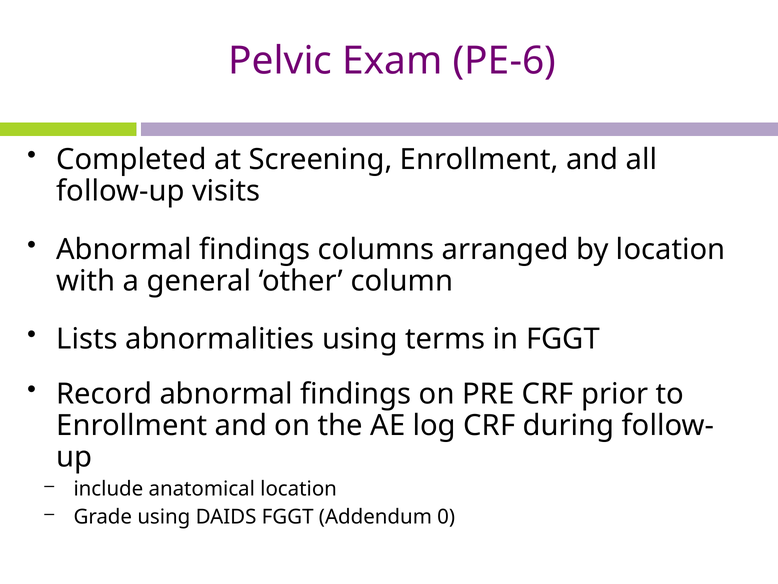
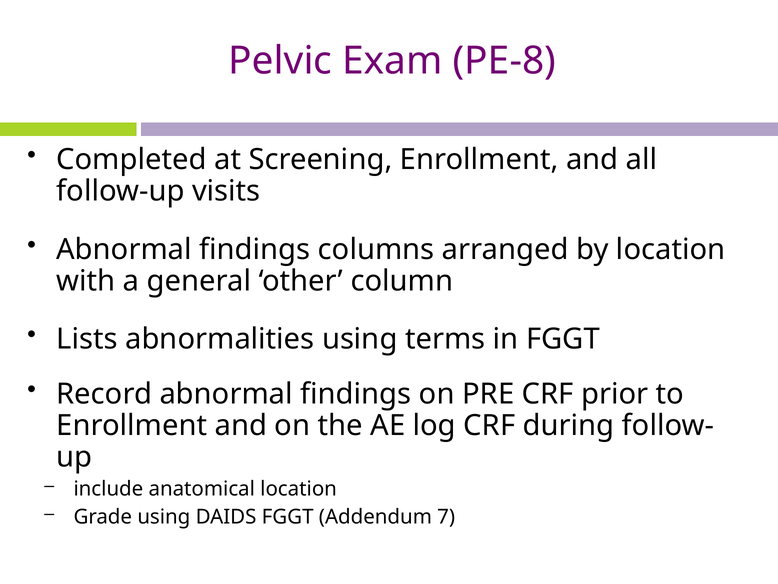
PE-6: PE-6 -> PE-8
0: 0 -> 7
